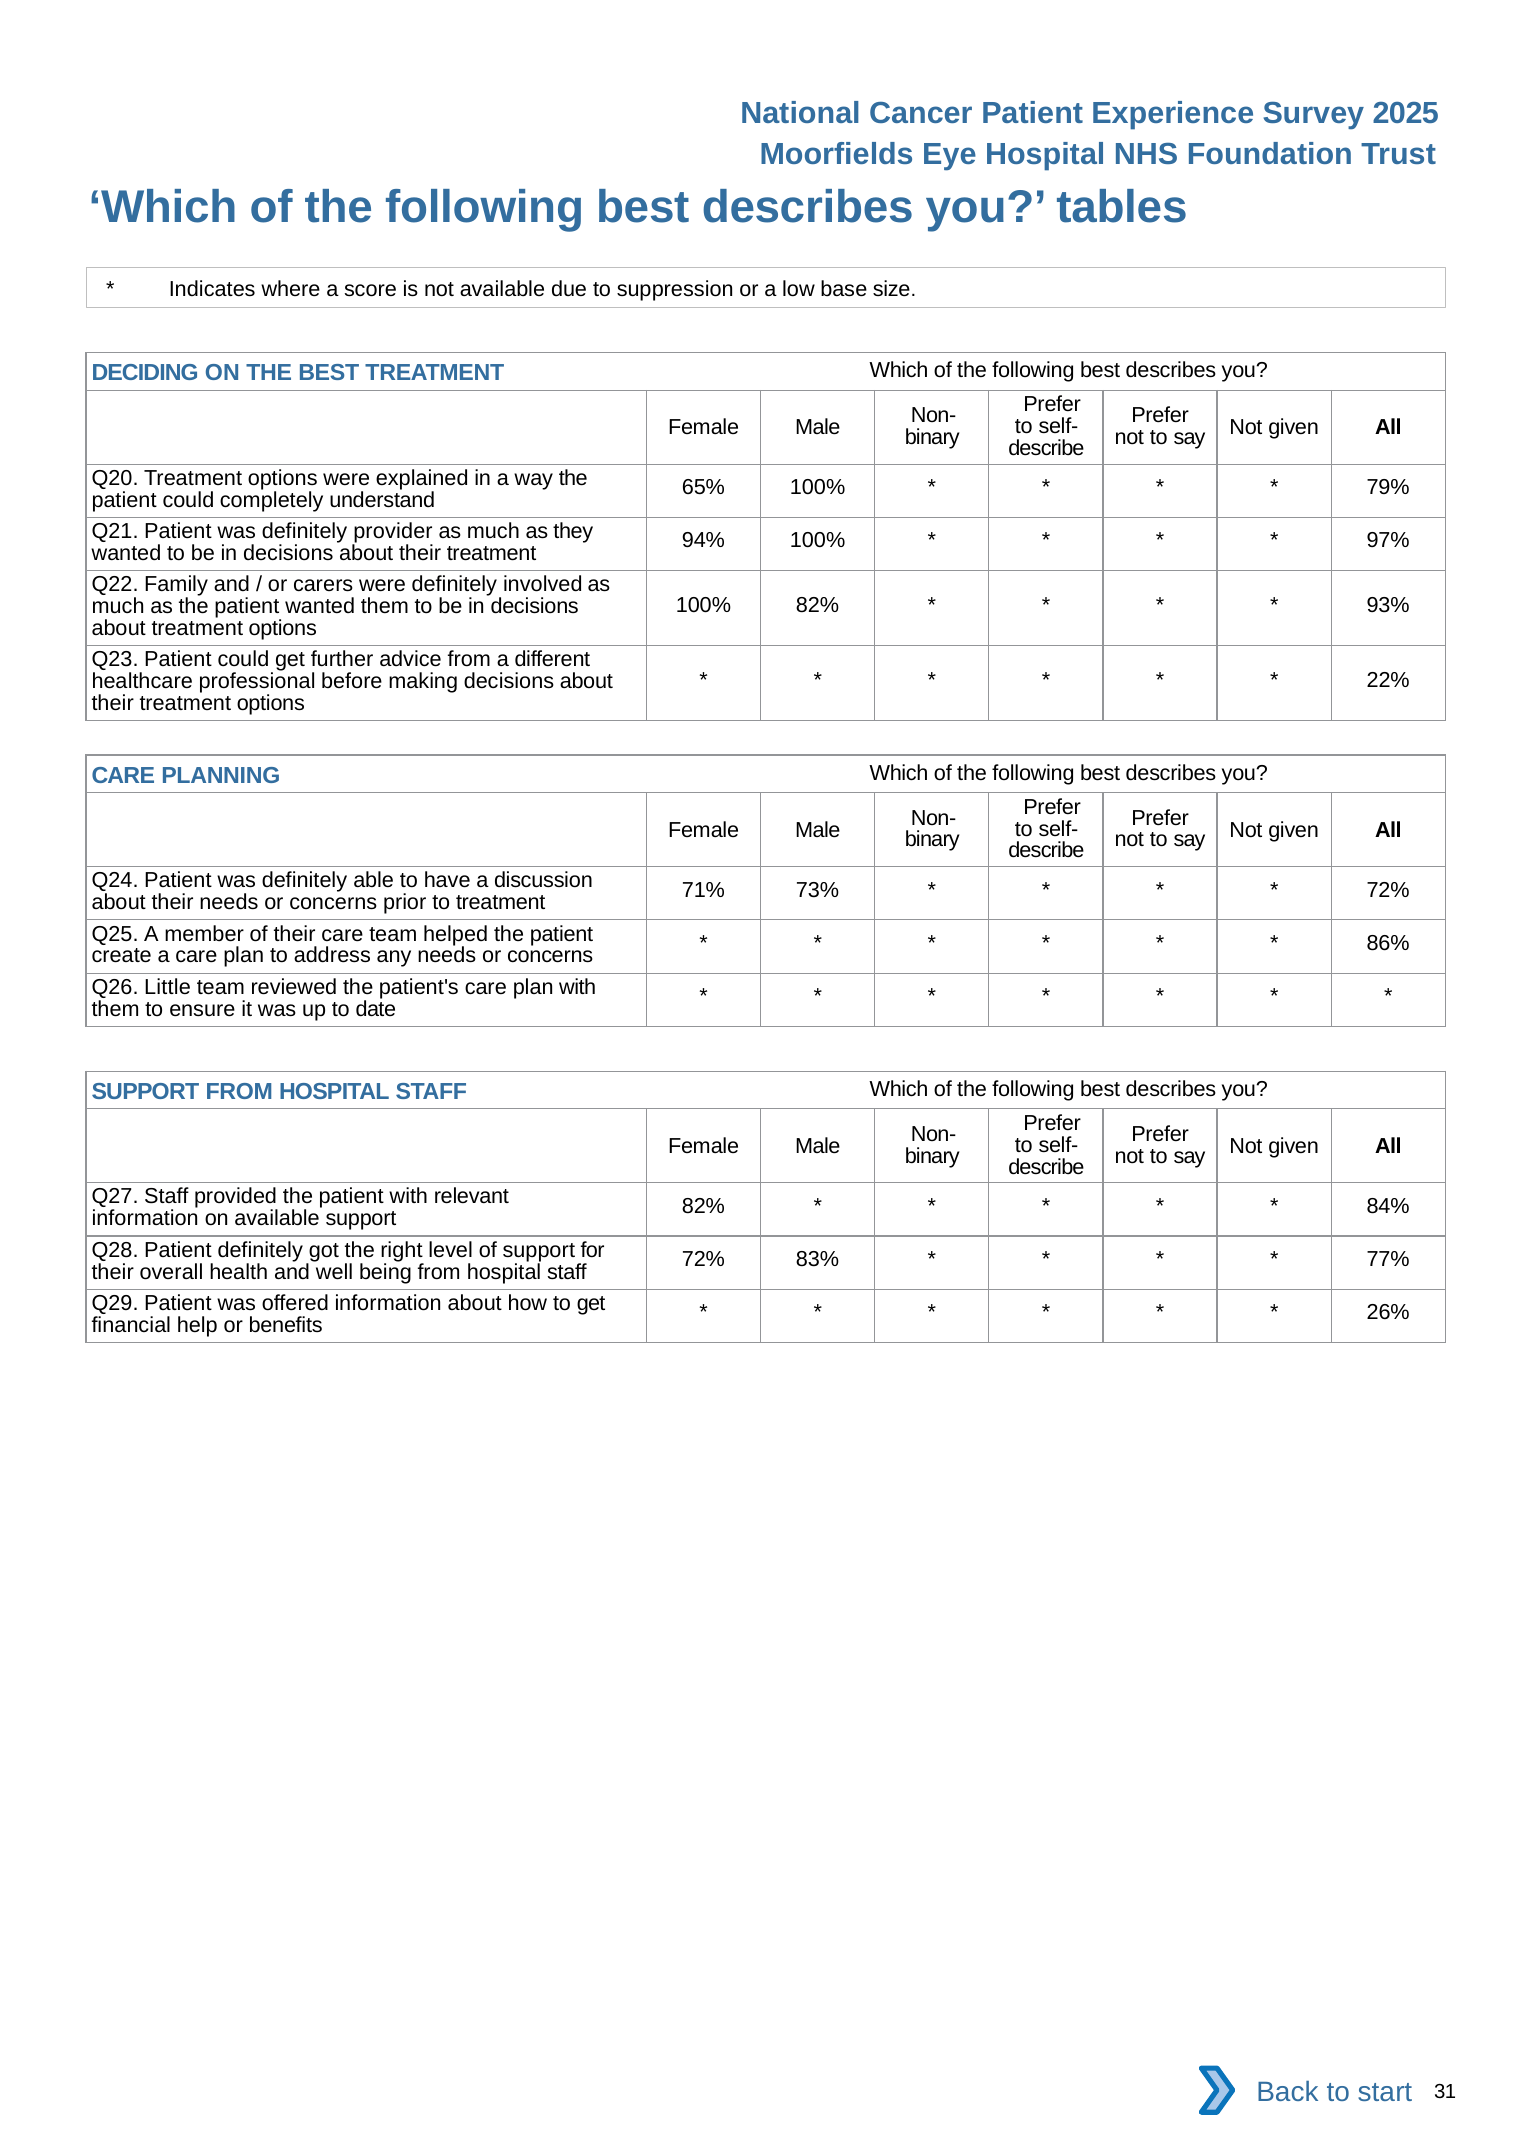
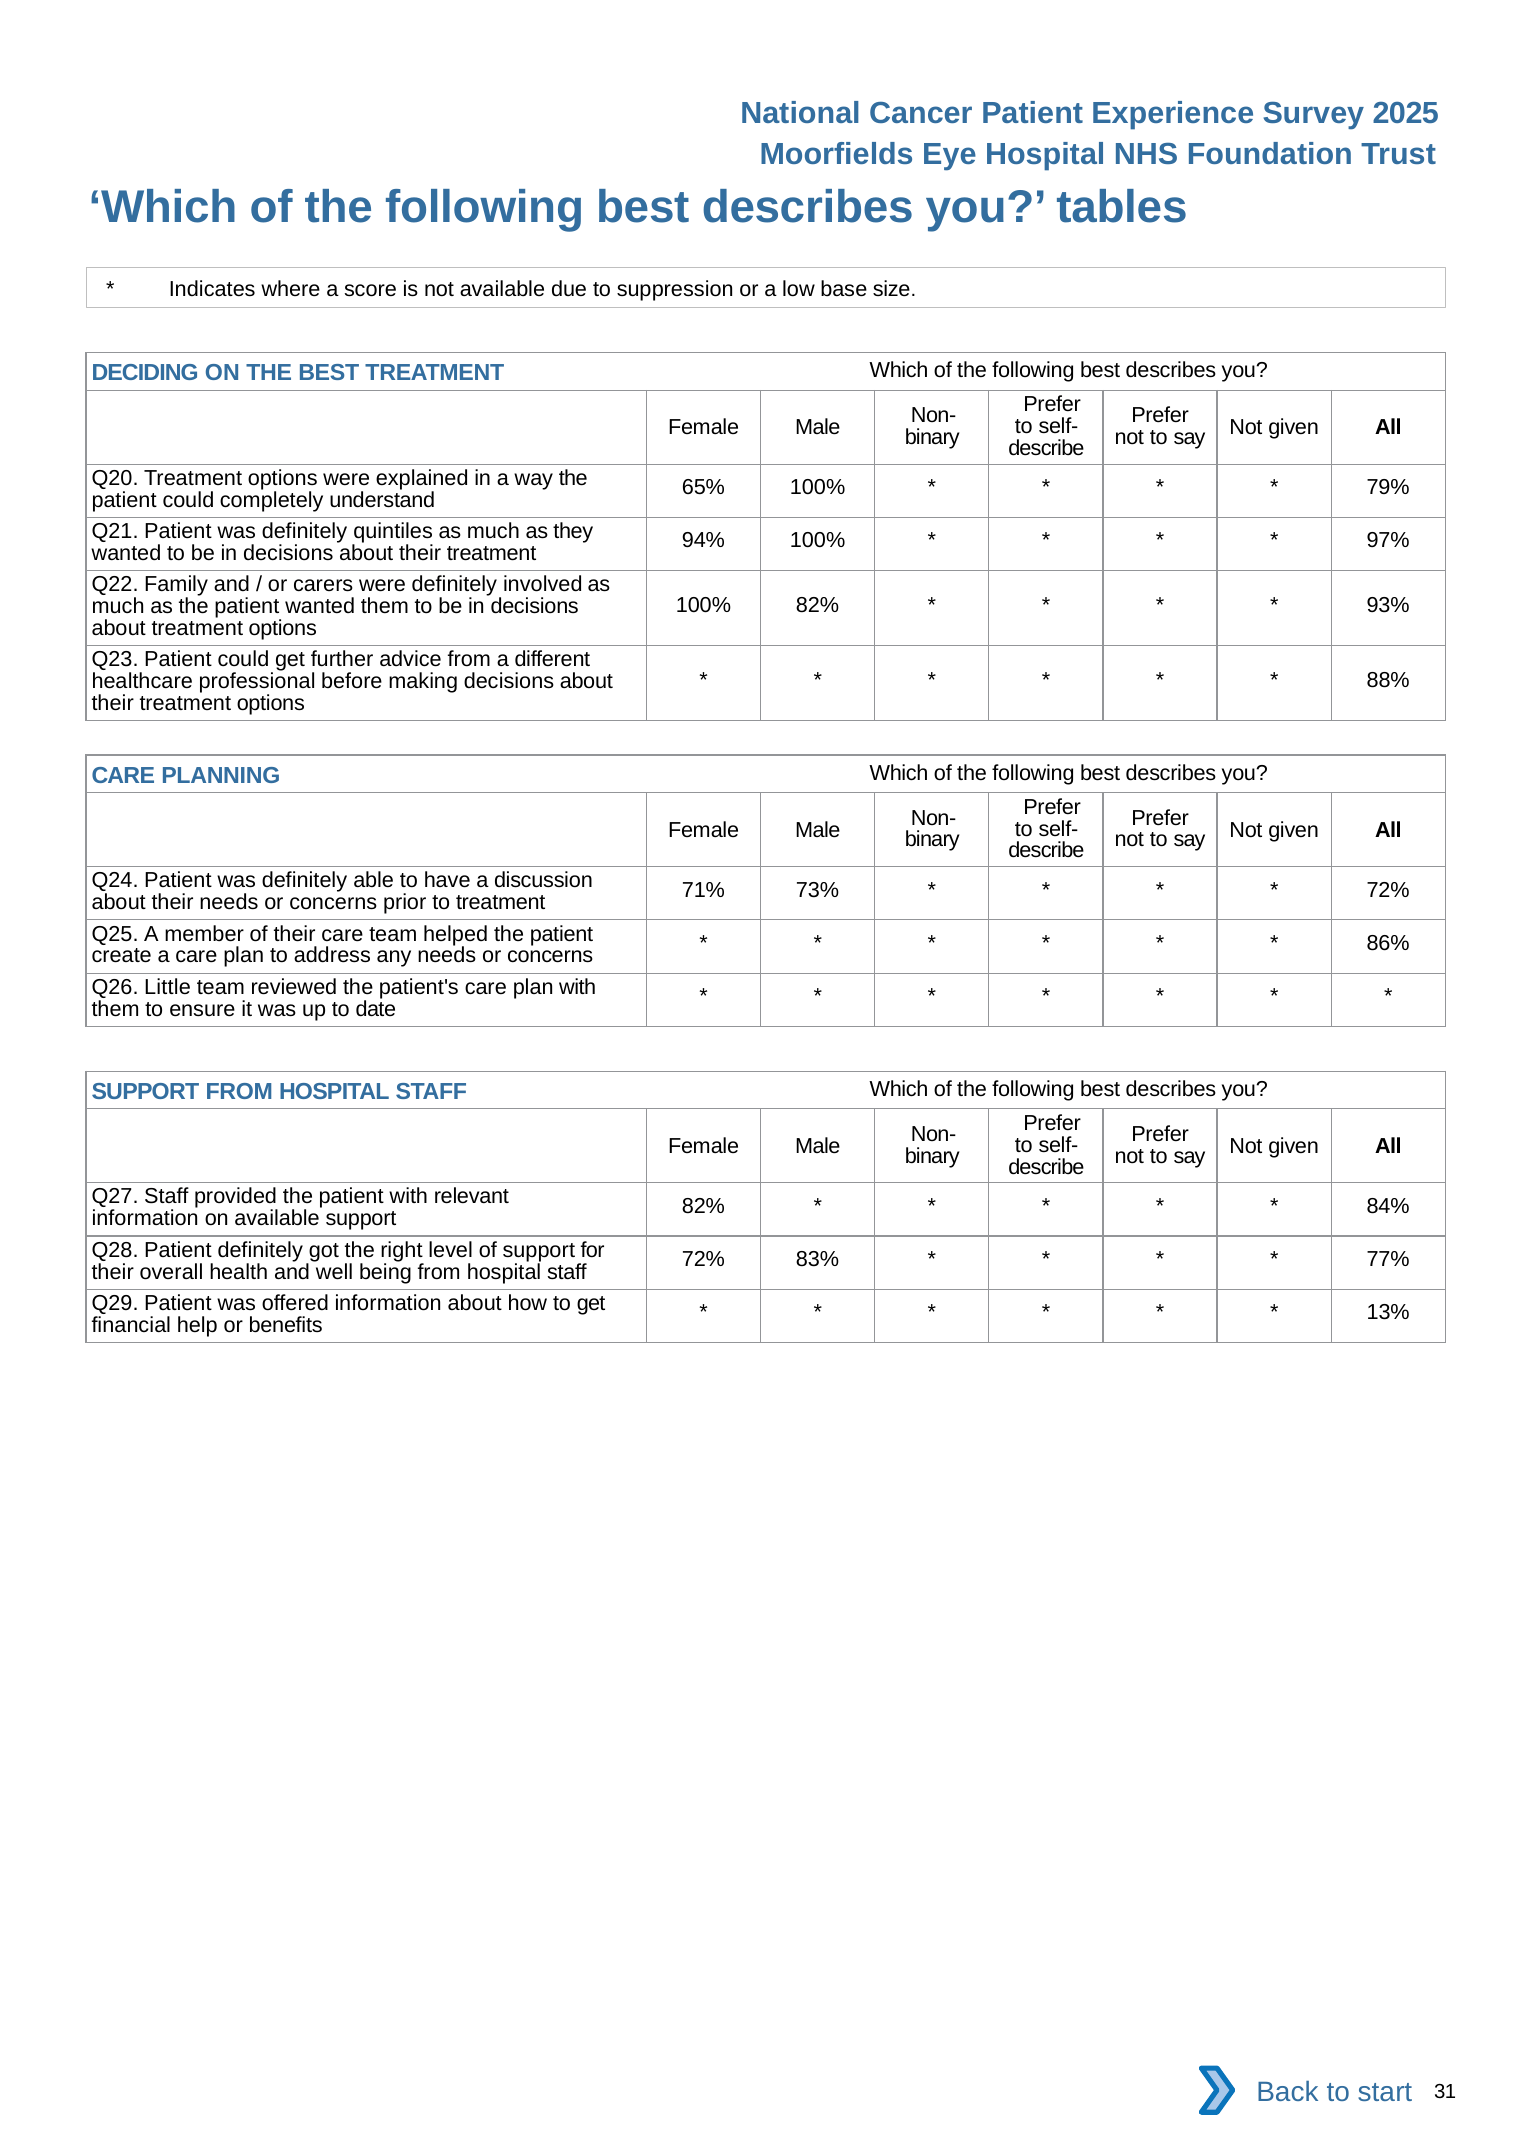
provider: provider -> quintiles
22%: 22% -> 88%
26%: 26% -> 13%
